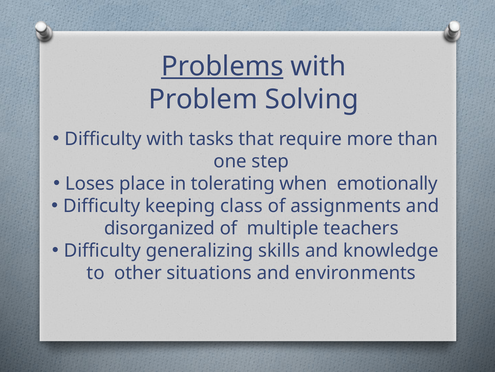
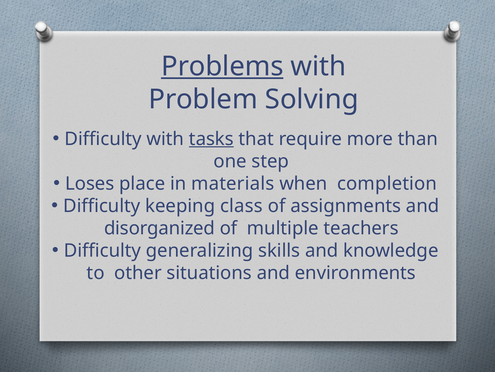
tasks underline: none -> present
tolerating: tolerating -> materials
emotionally: emotionally -> completion
